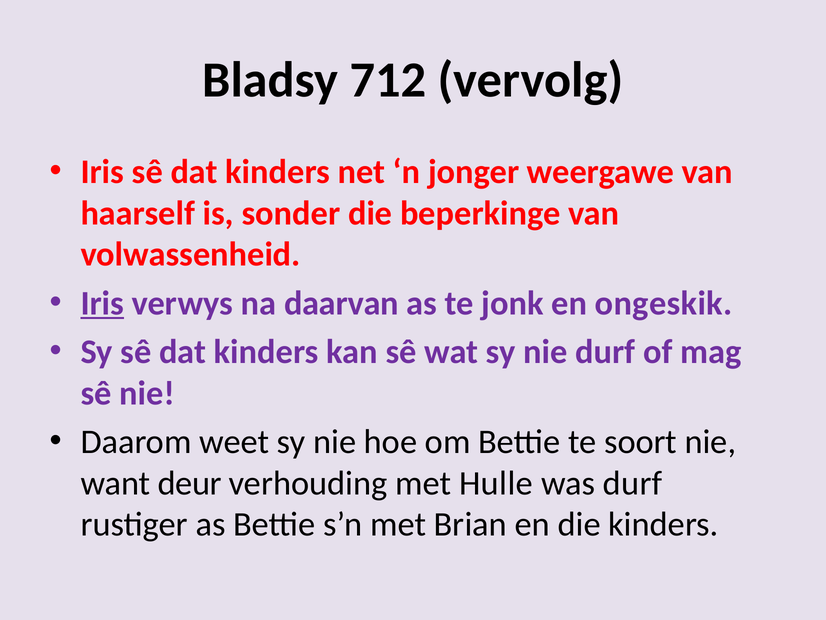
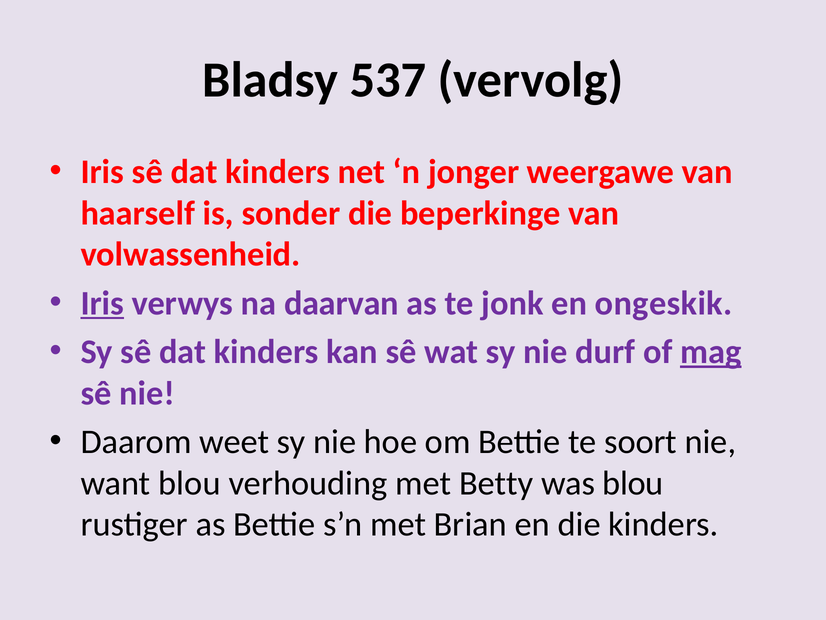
712: 712 -> 537
mag underline: none -> present
want deur: deur -> blou
Hulle: Hulle -> Betty
was durf: durf -> blou
